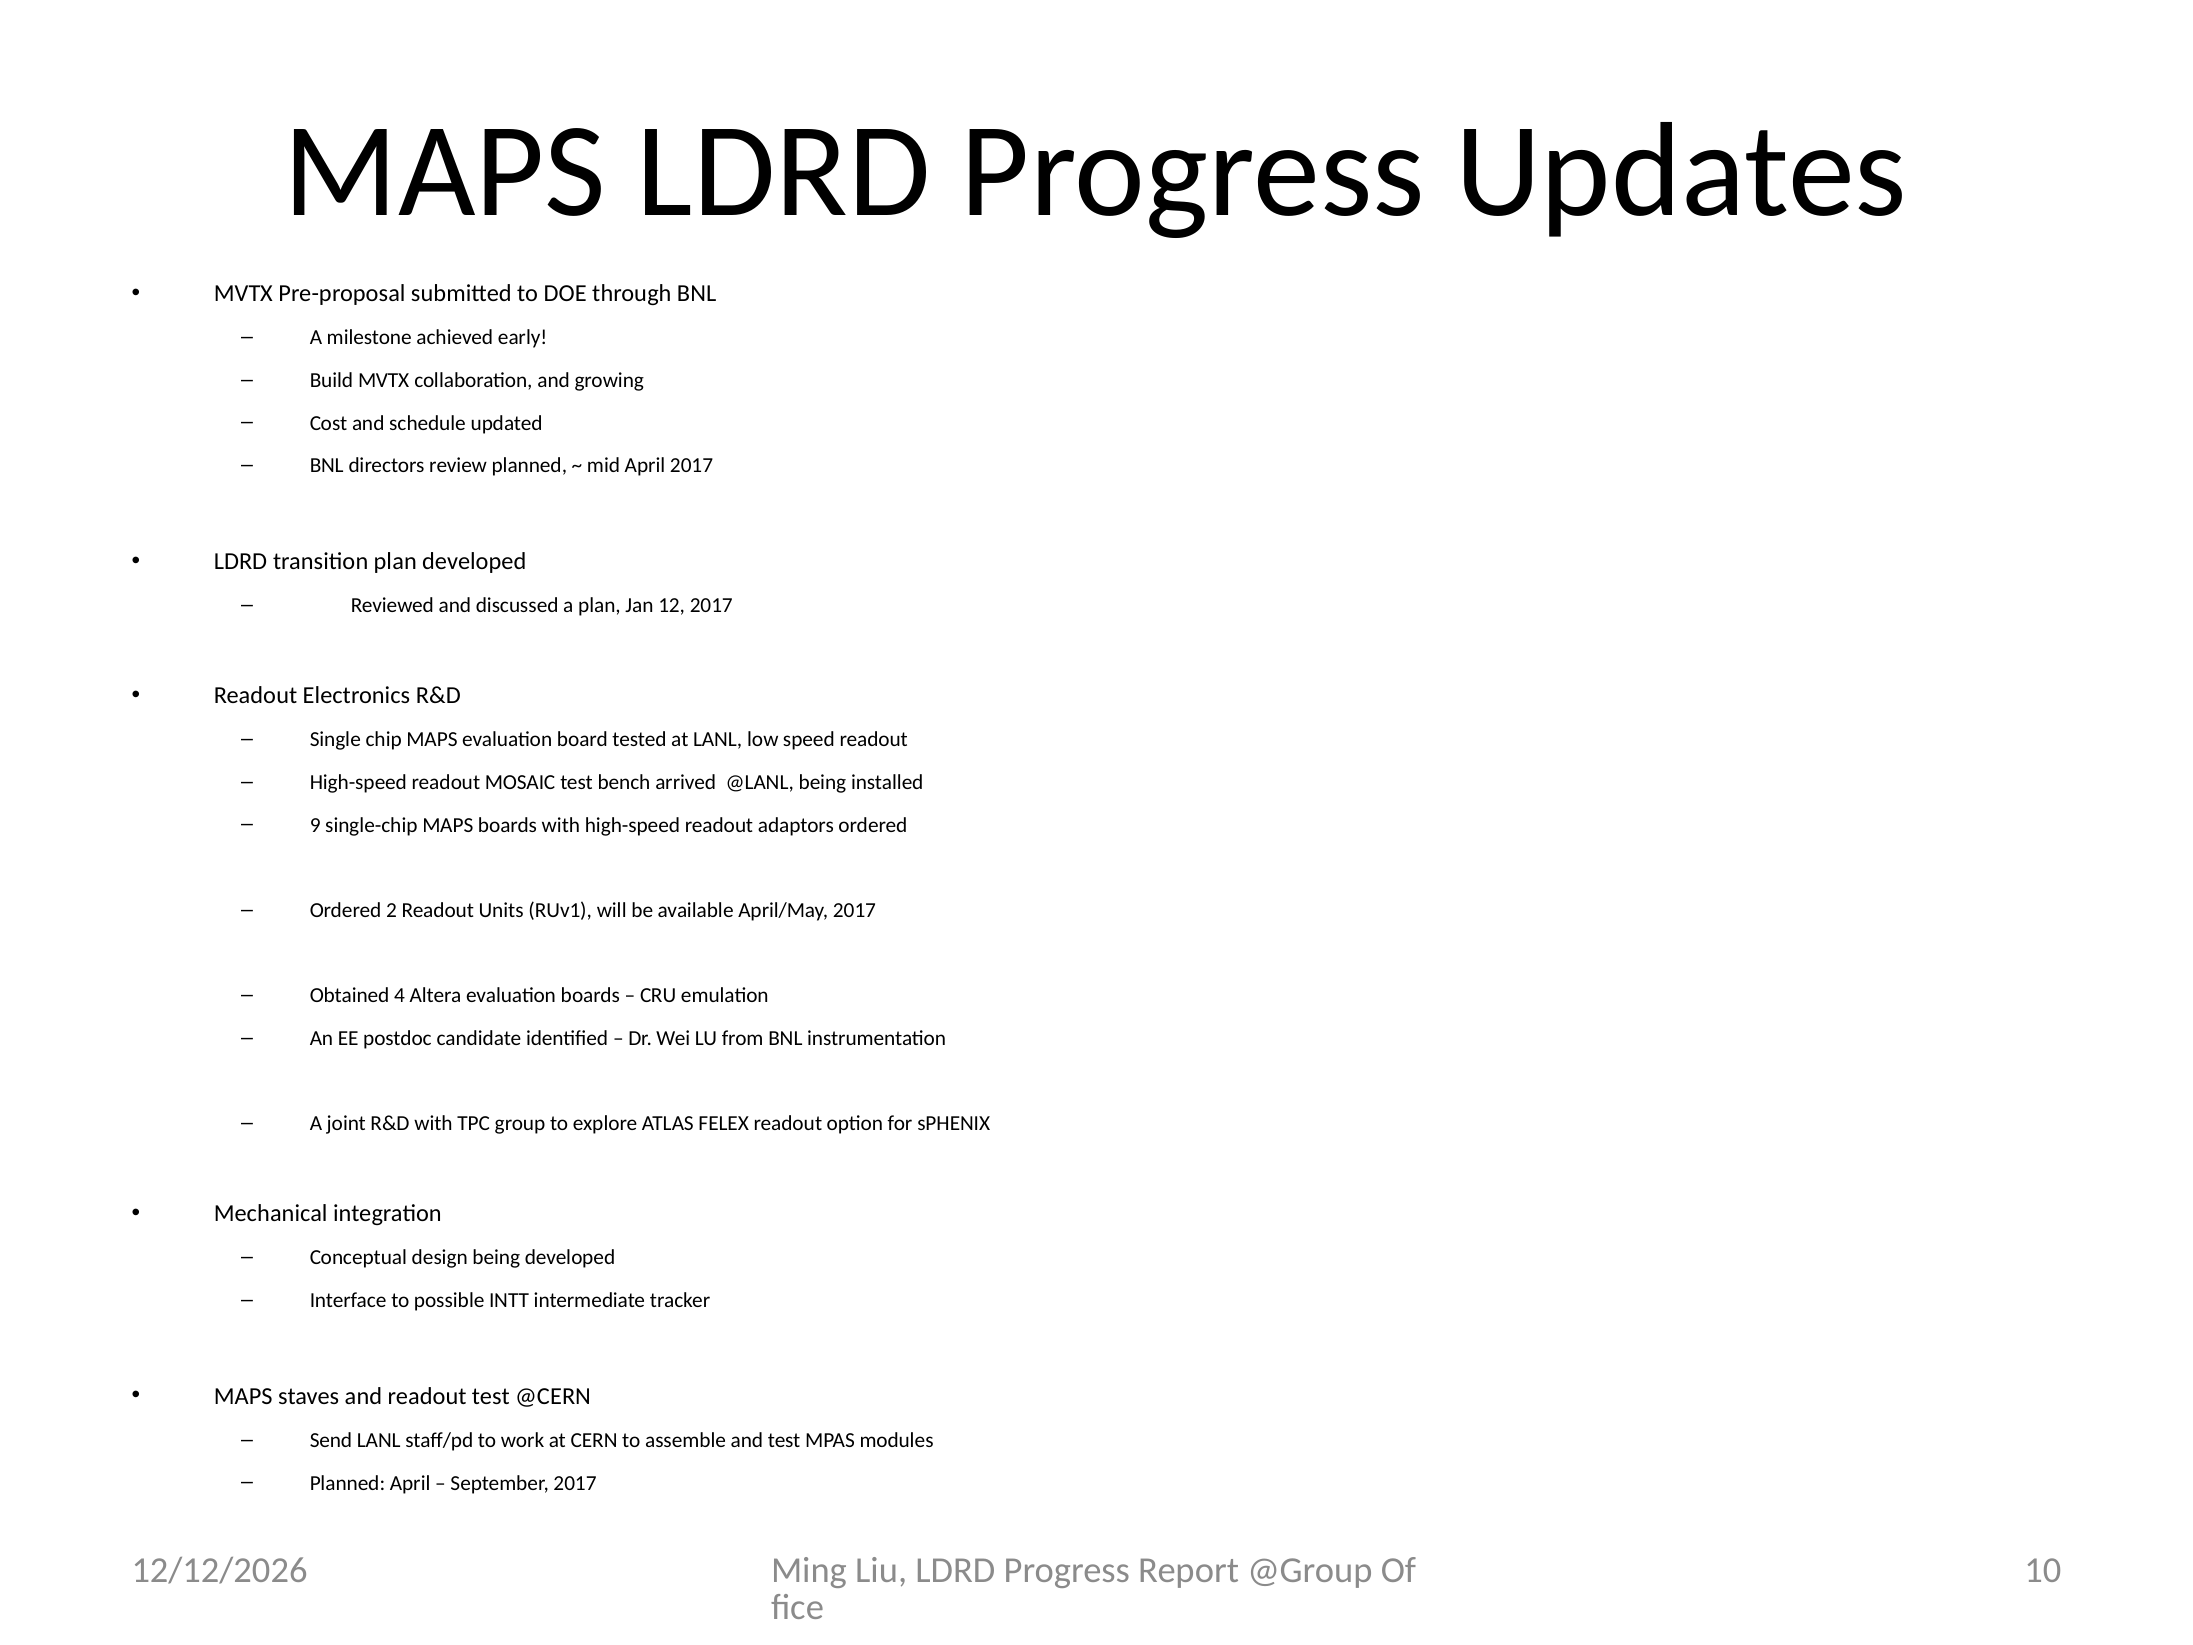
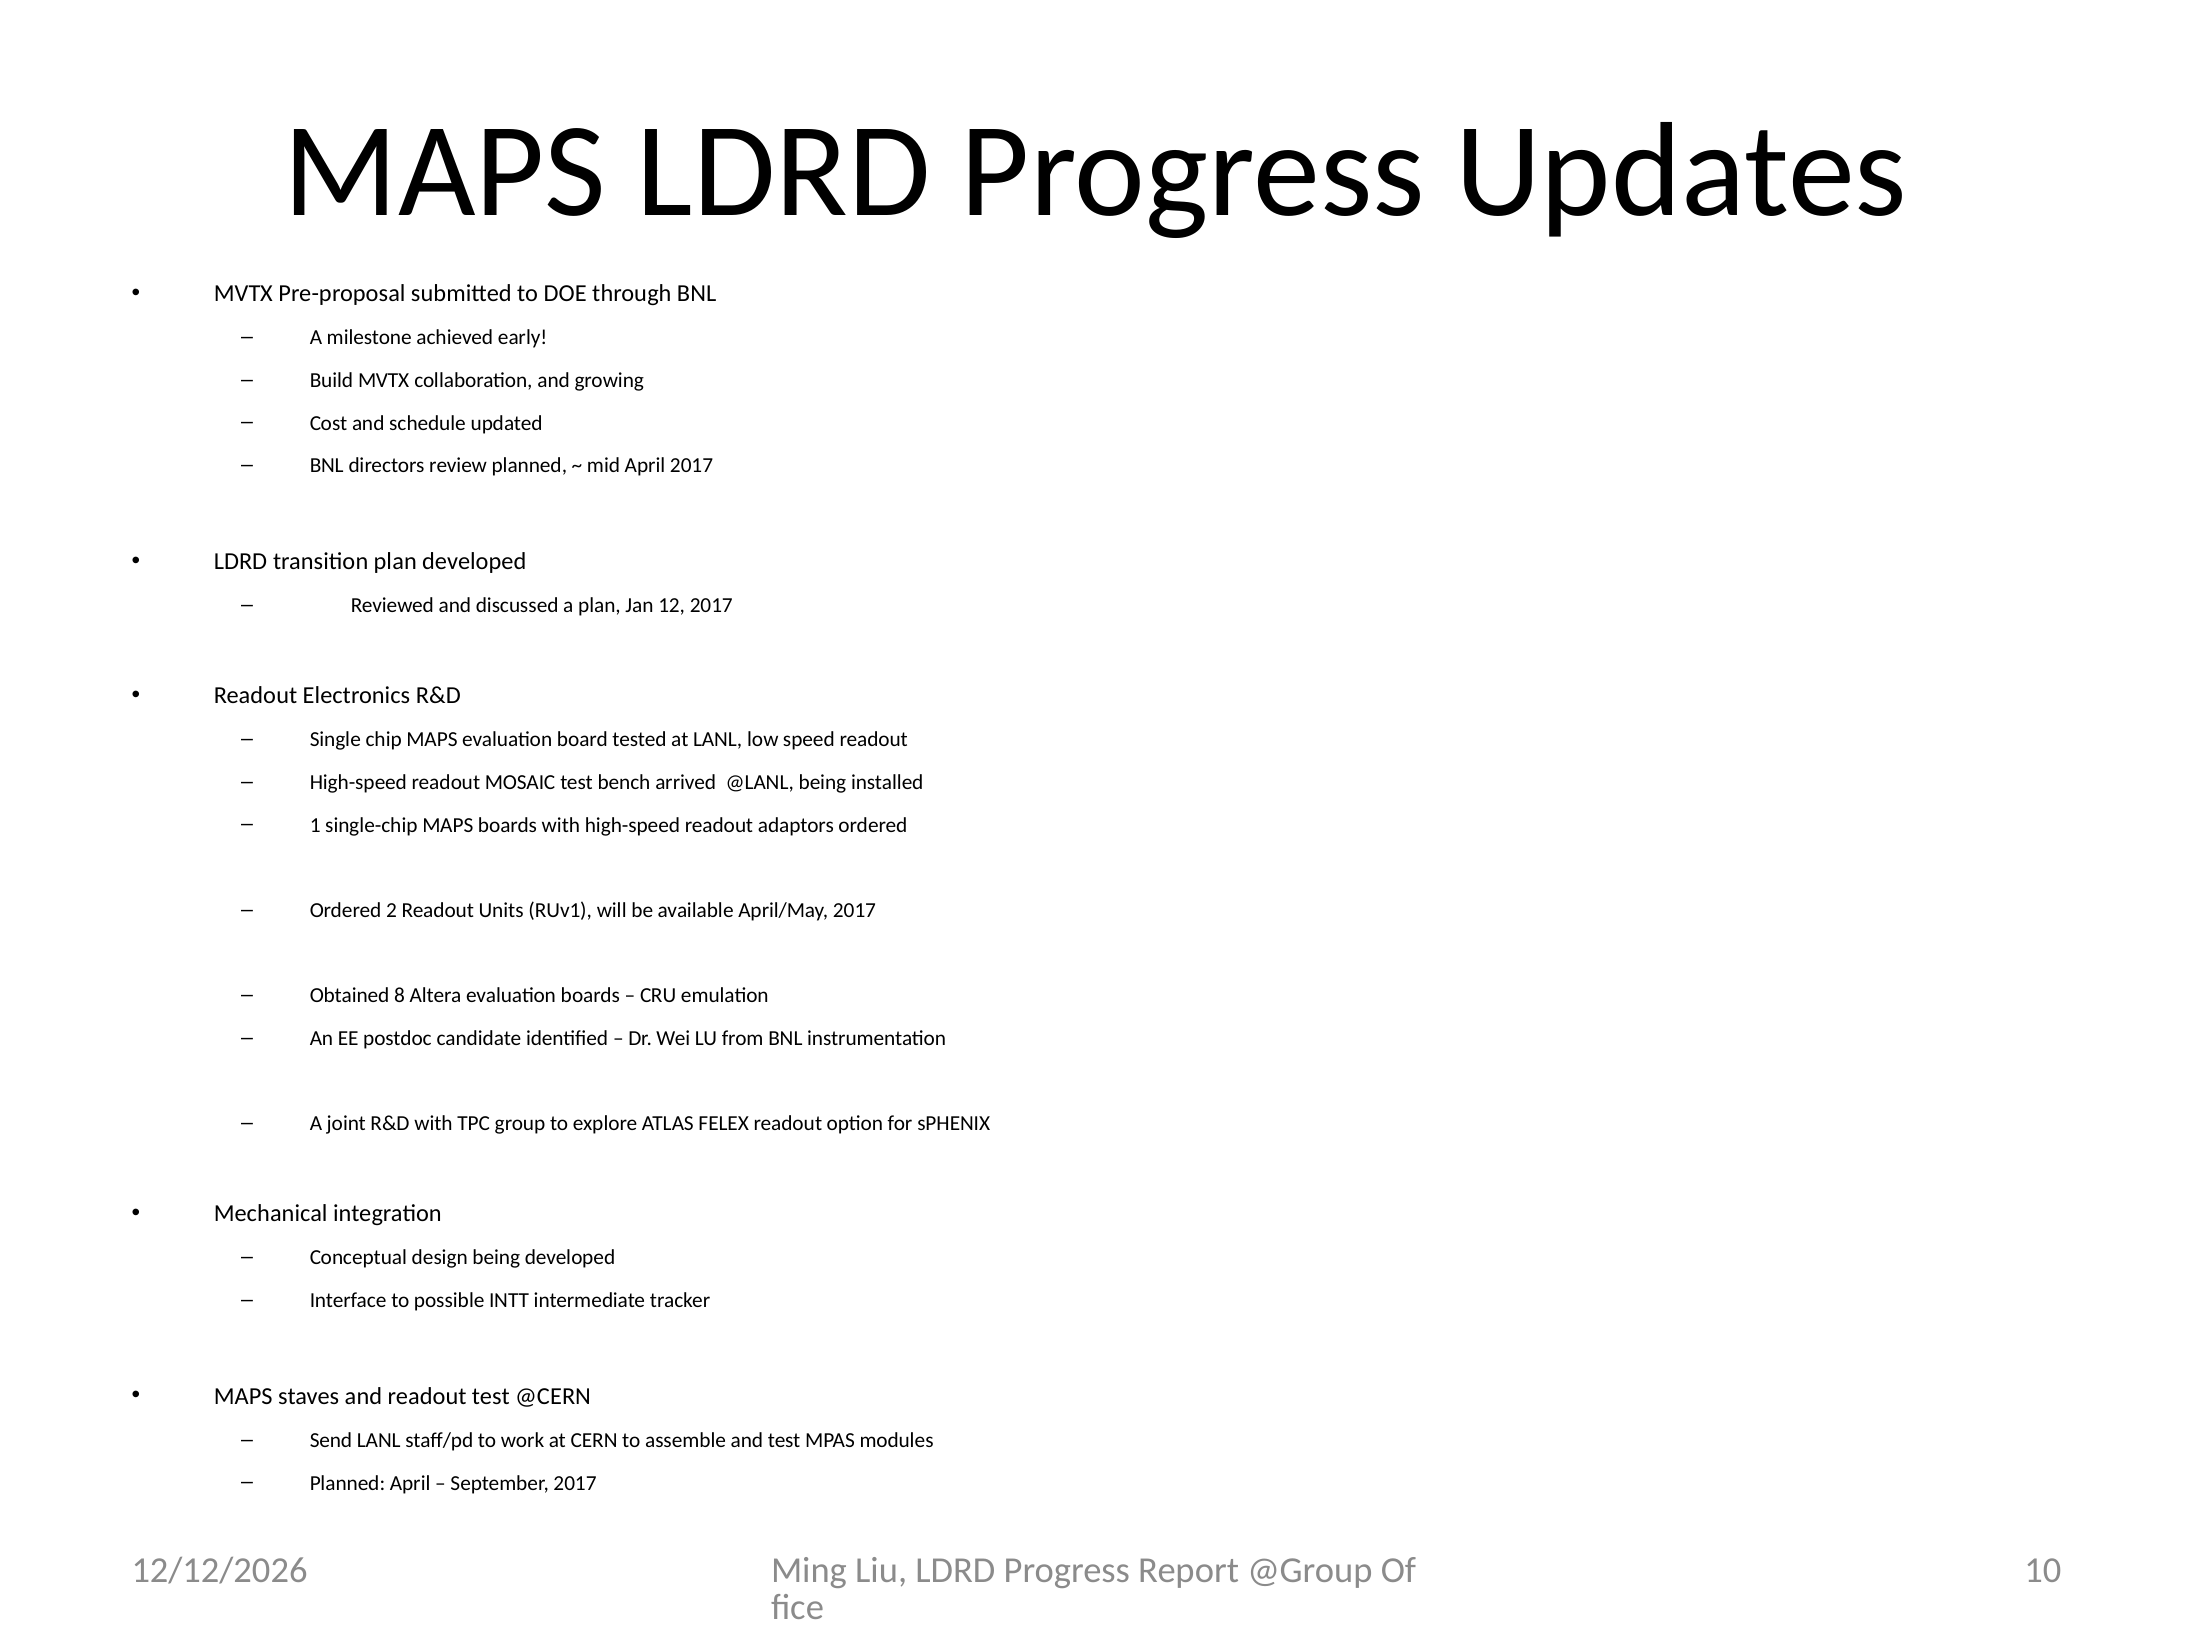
9: 9 -> 1
4: 4 -> 8
